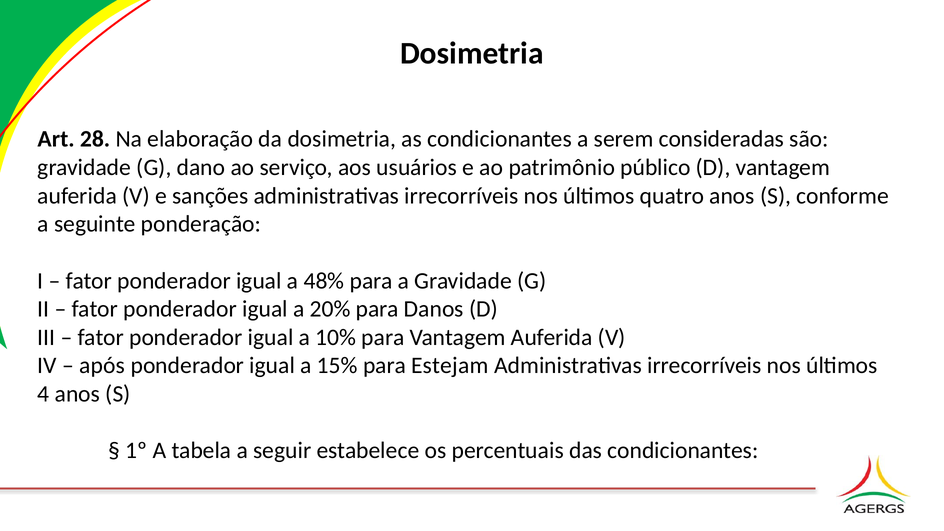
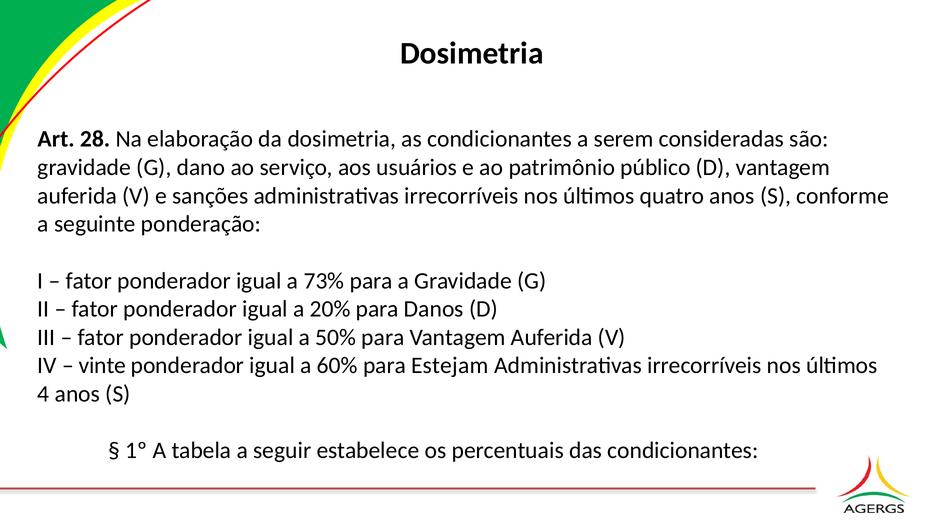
48%: 48% -> 73%
10%: 10% -> 50%
após: após -> vinte
15%: 15% -> 60%
